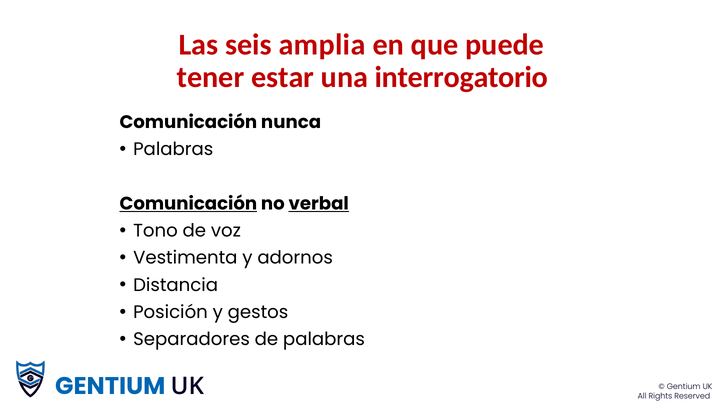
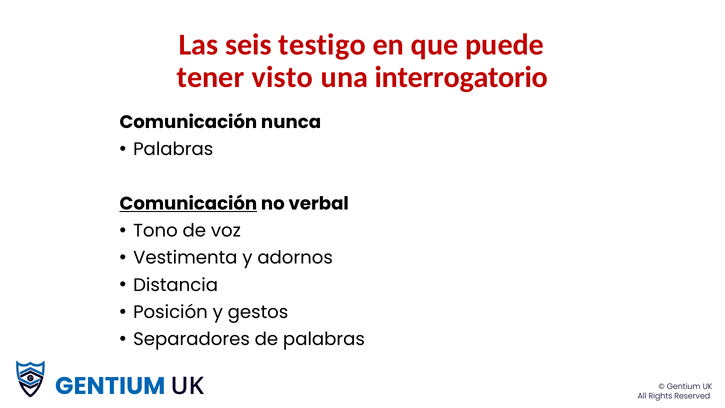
amplia: amplia -> testigo
estar: estar -> visto
verbal underline: present -> none
